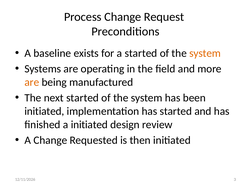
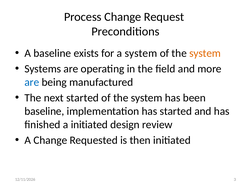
a started: started -> system
are at (32, 82) colour: orange -> blue
initiated at (44, 111): initiated -> baseline
